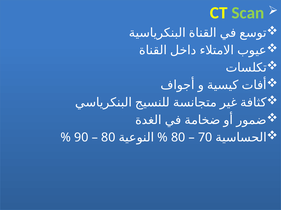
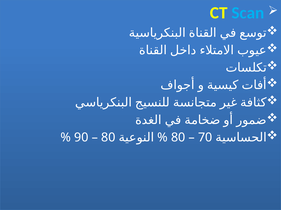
Scan colour: light green -> light blue
